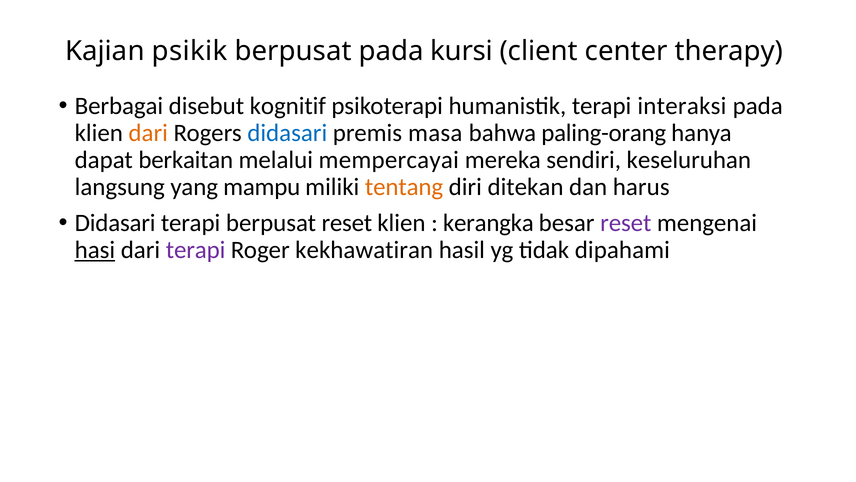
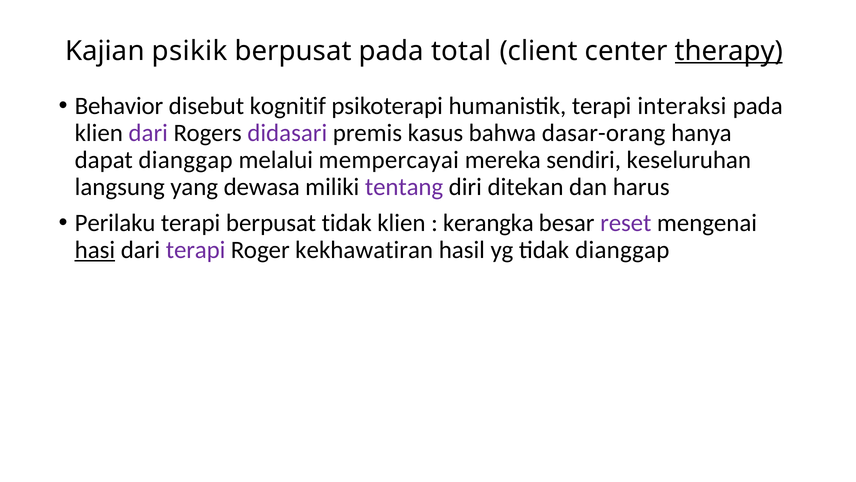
kursi: kursi -> total
therapy underline: none -> present
Berbagai: Berbagai -> Behavior
dari at (148, 133) colour: orange -> purple
didasari at (287, 133) colour: blue -> purple
masa: masa -> kasus
paling-orang: paling-orang -> dasar-orang
dapat berkaitan: berkaitan -> dianggap
mampu: mampu -> dewasa
tentang colour: orange -> purple
Didasari at (115, 223): Didasari -> Perilaku
berpusat reset: reset -> tidak
tidak dipahami: dipahami -> dianggap
